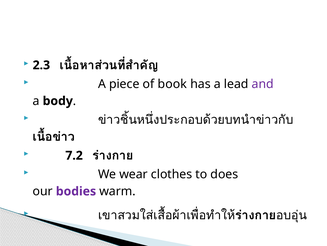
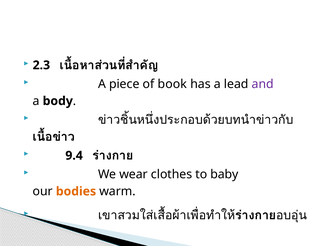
7.2: 7.2 -> 9.4
does: does -> baby
bodies colour: purple -> orange
